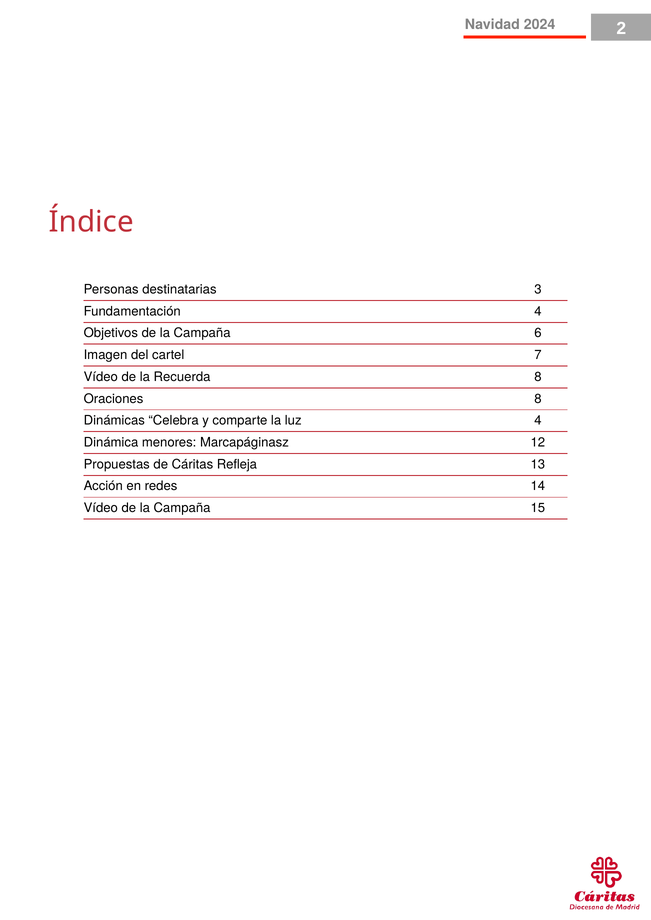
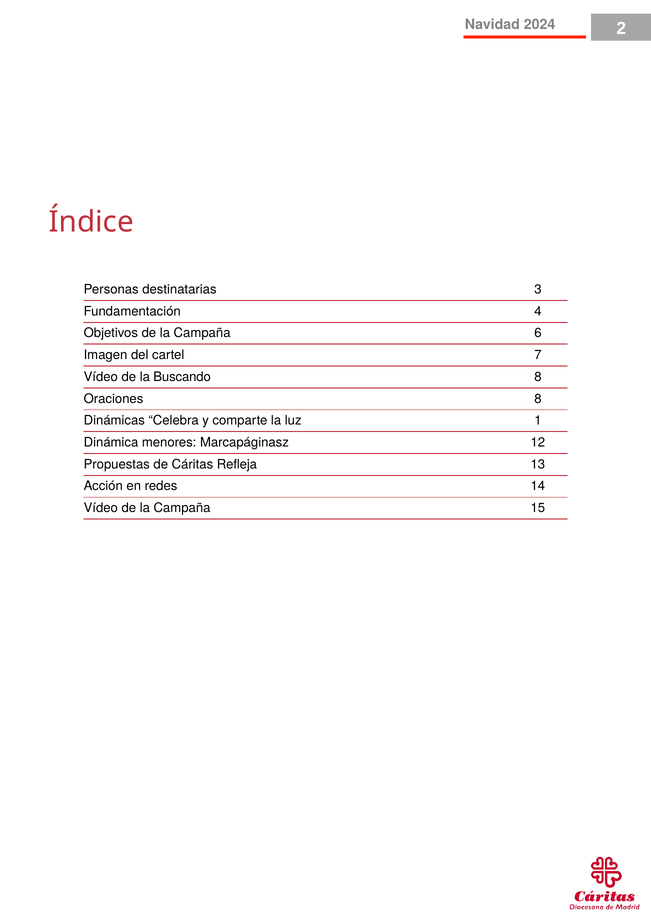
Recuerda: Recuerda -> Buscando
luz 4: 4 -> 1
